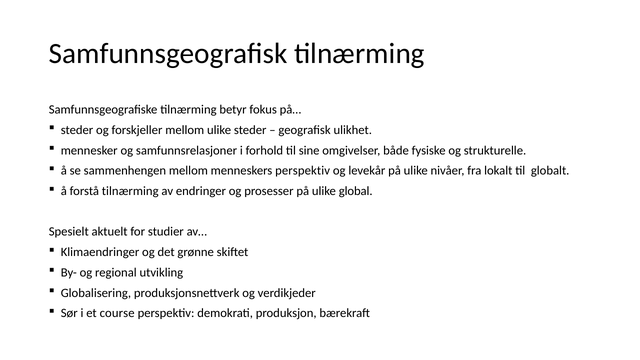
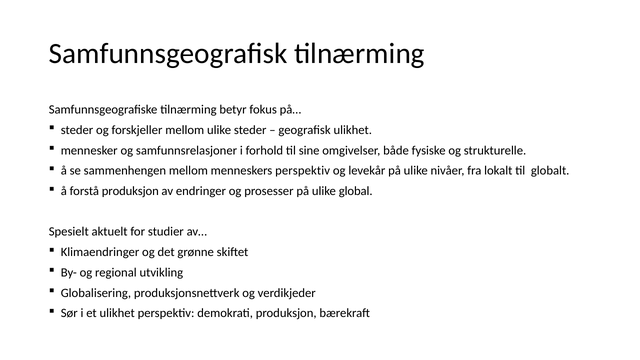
forstå tilnærming: tilnærming -> produksjon
et course: course -> ulikhet
